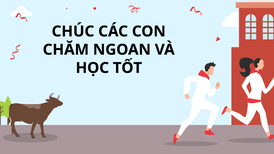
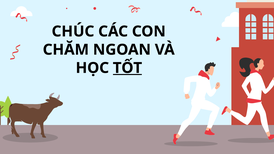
TỐT underline: none -> present
